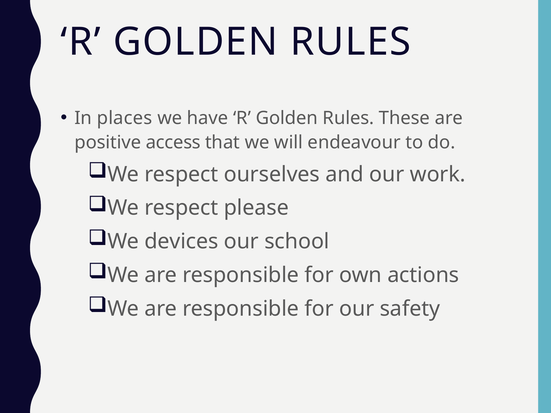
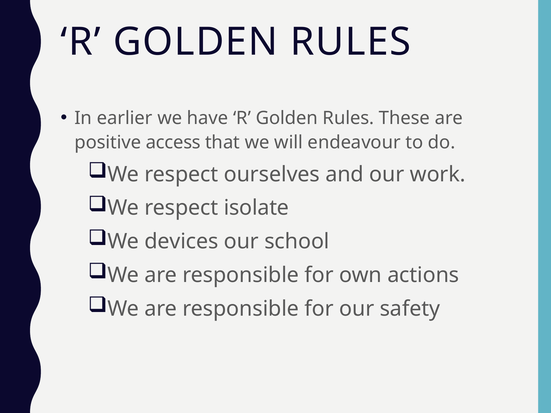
places: places -> earlier
please: please -> isolate
